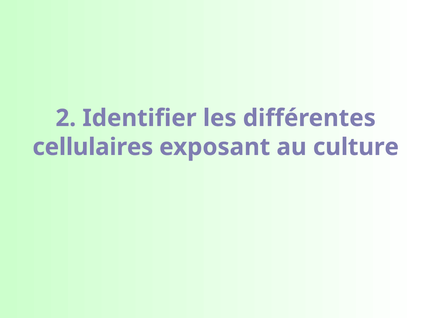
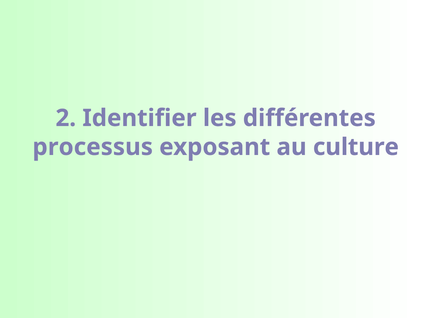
cellulaires: cellulaires -> processus
